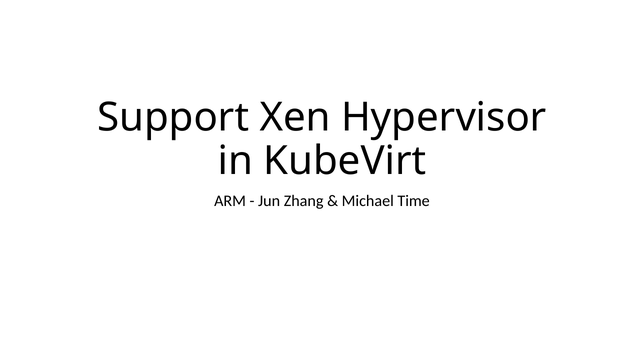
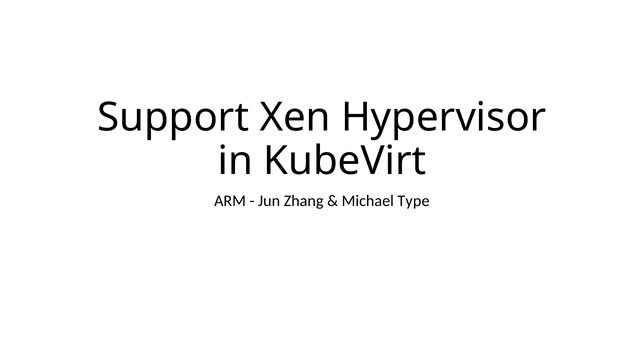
Time: Time -> Type
